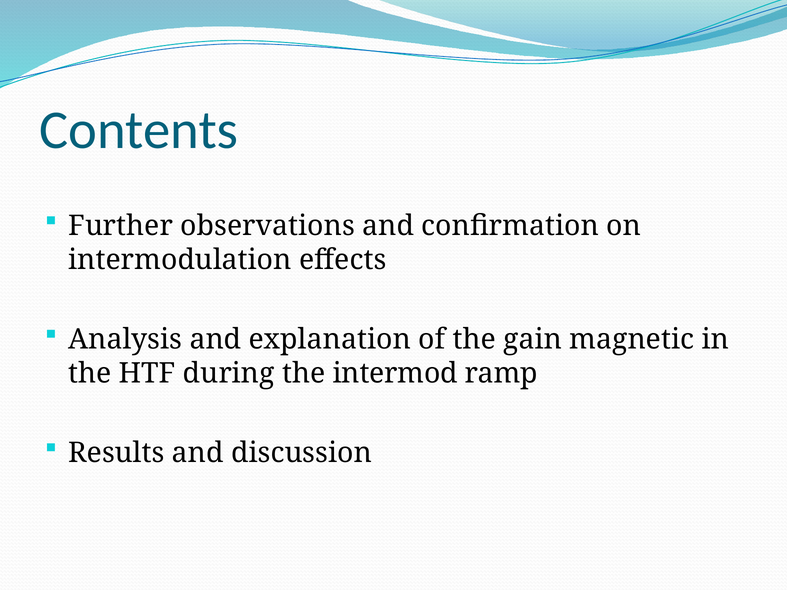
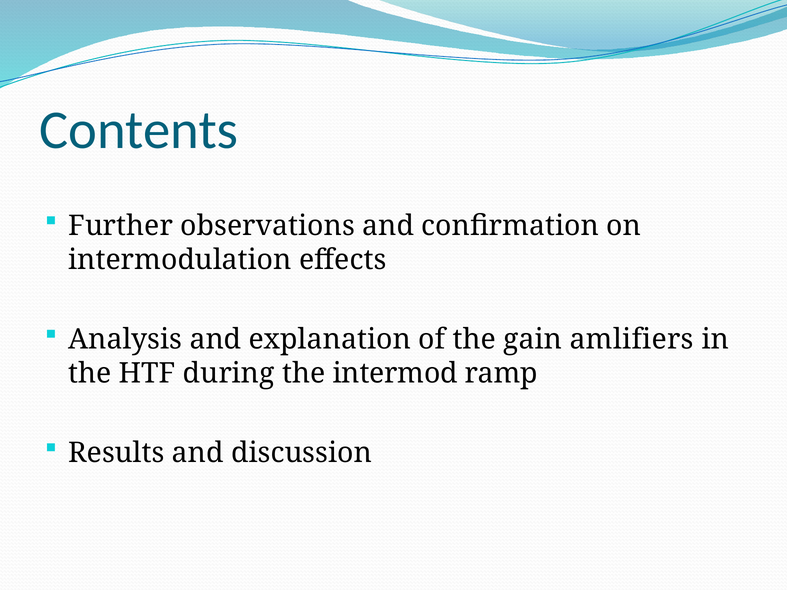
magnetic: magnetic -> amlifiers
